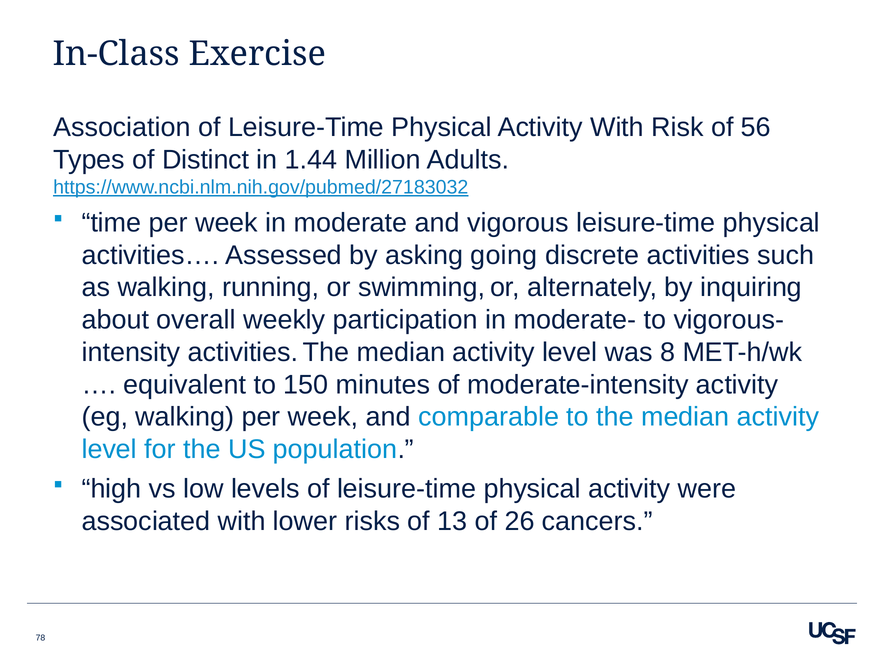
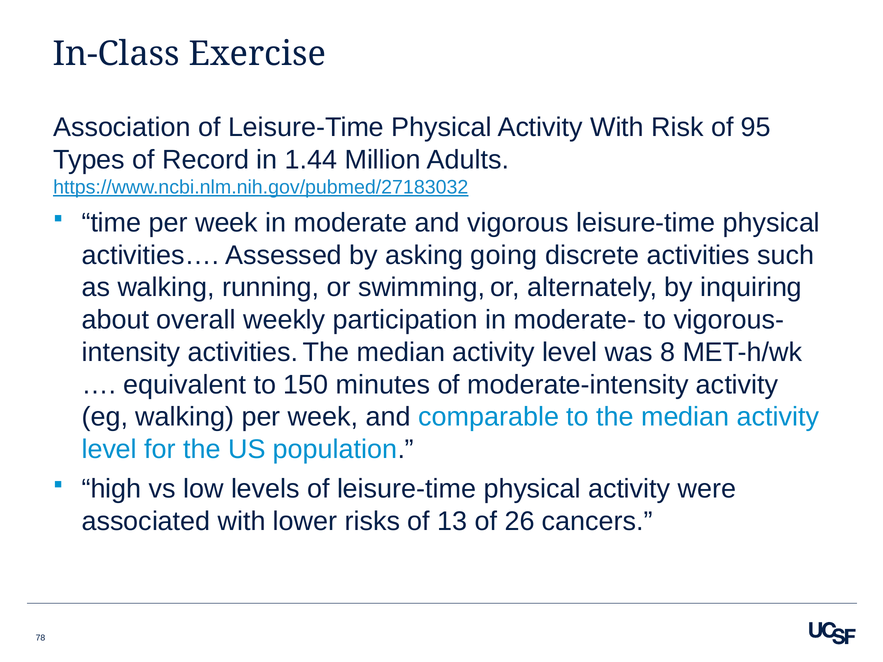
56: 56 -> 95
Distinct: Distinct -> Record
